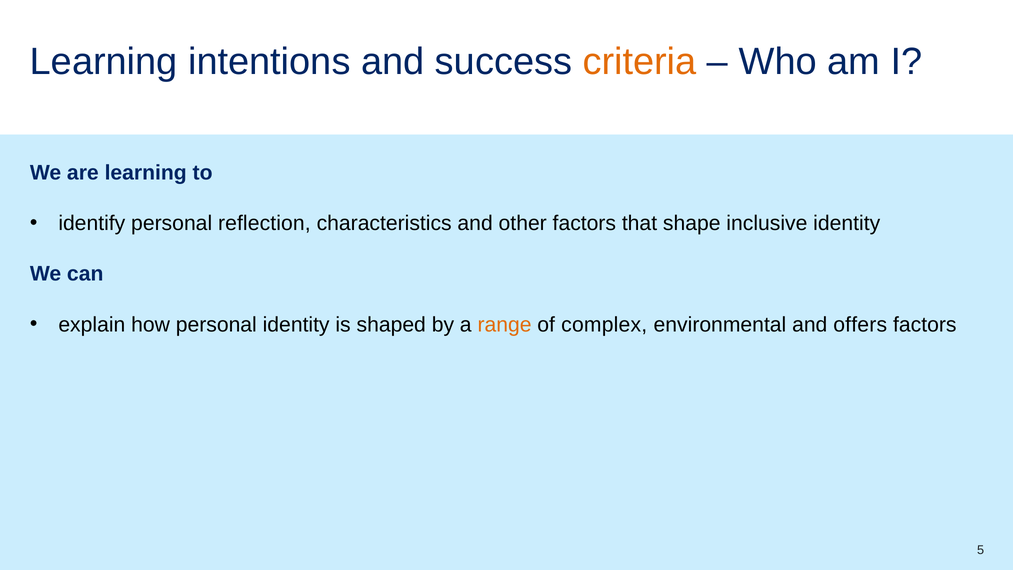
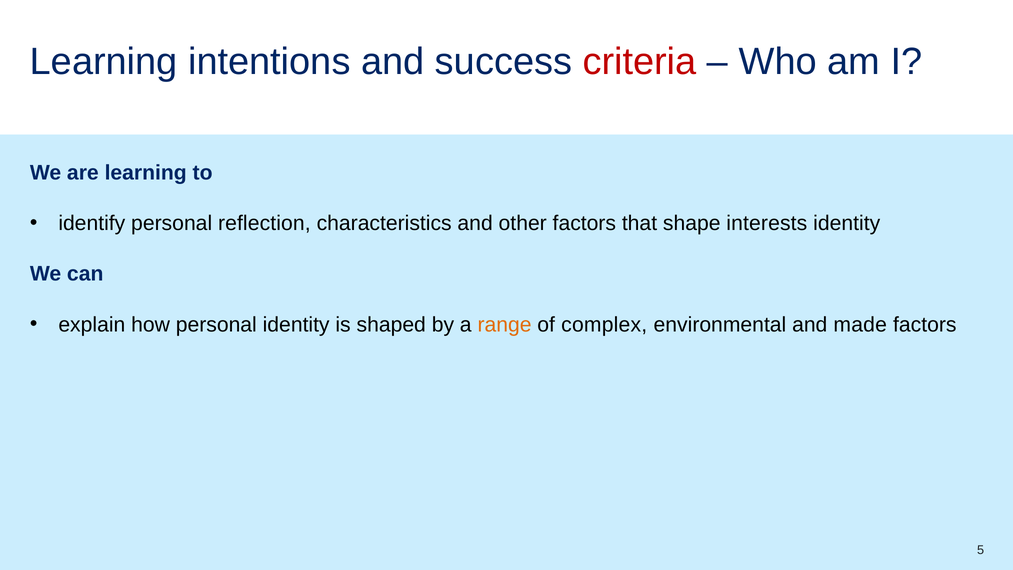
criteria colour: orange -> red
inclusive: inclusive -> interests
offers: offers -> made
